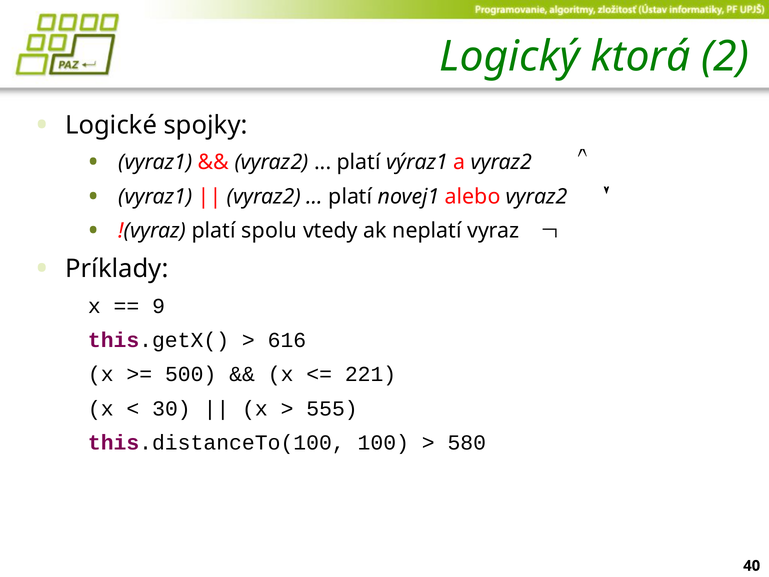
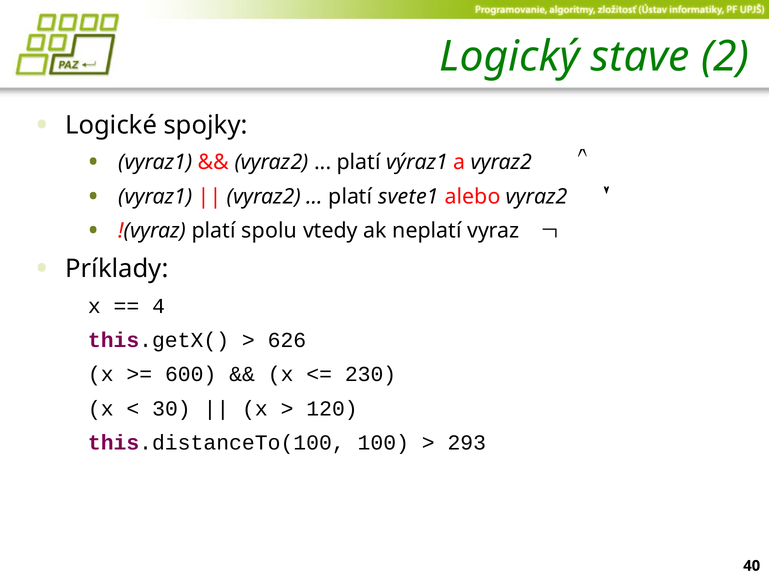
ktorá: ktorá -> stave
novej1: novej1 -> svete1
9: 9 -> 4
616: 616 -> 626
500: 500 -> 600
221: 221 -> 230
555: 555 -> 120
580: 580 -> 293
